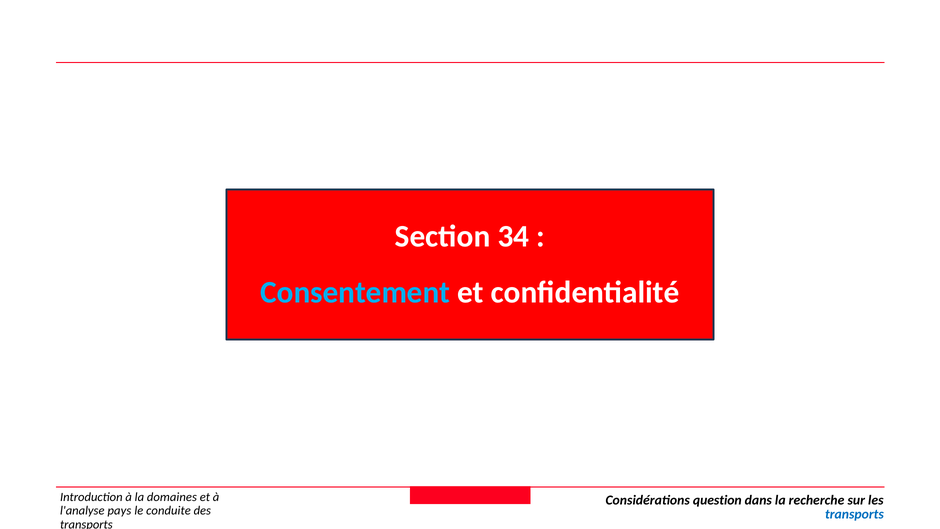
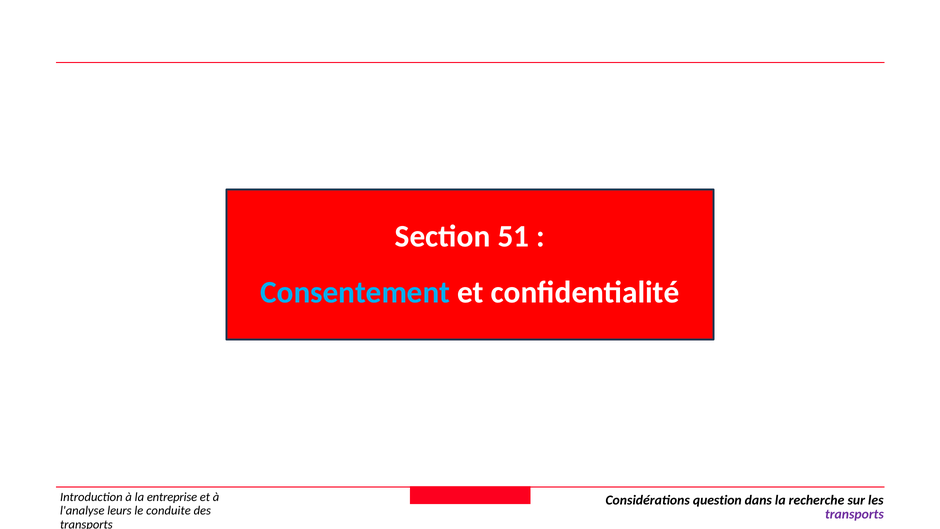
34: 34 -> 51
domaines: domaines -> entreprise
pays: pays -> leurs
transports at (854, 514) colour: blue -> purple
